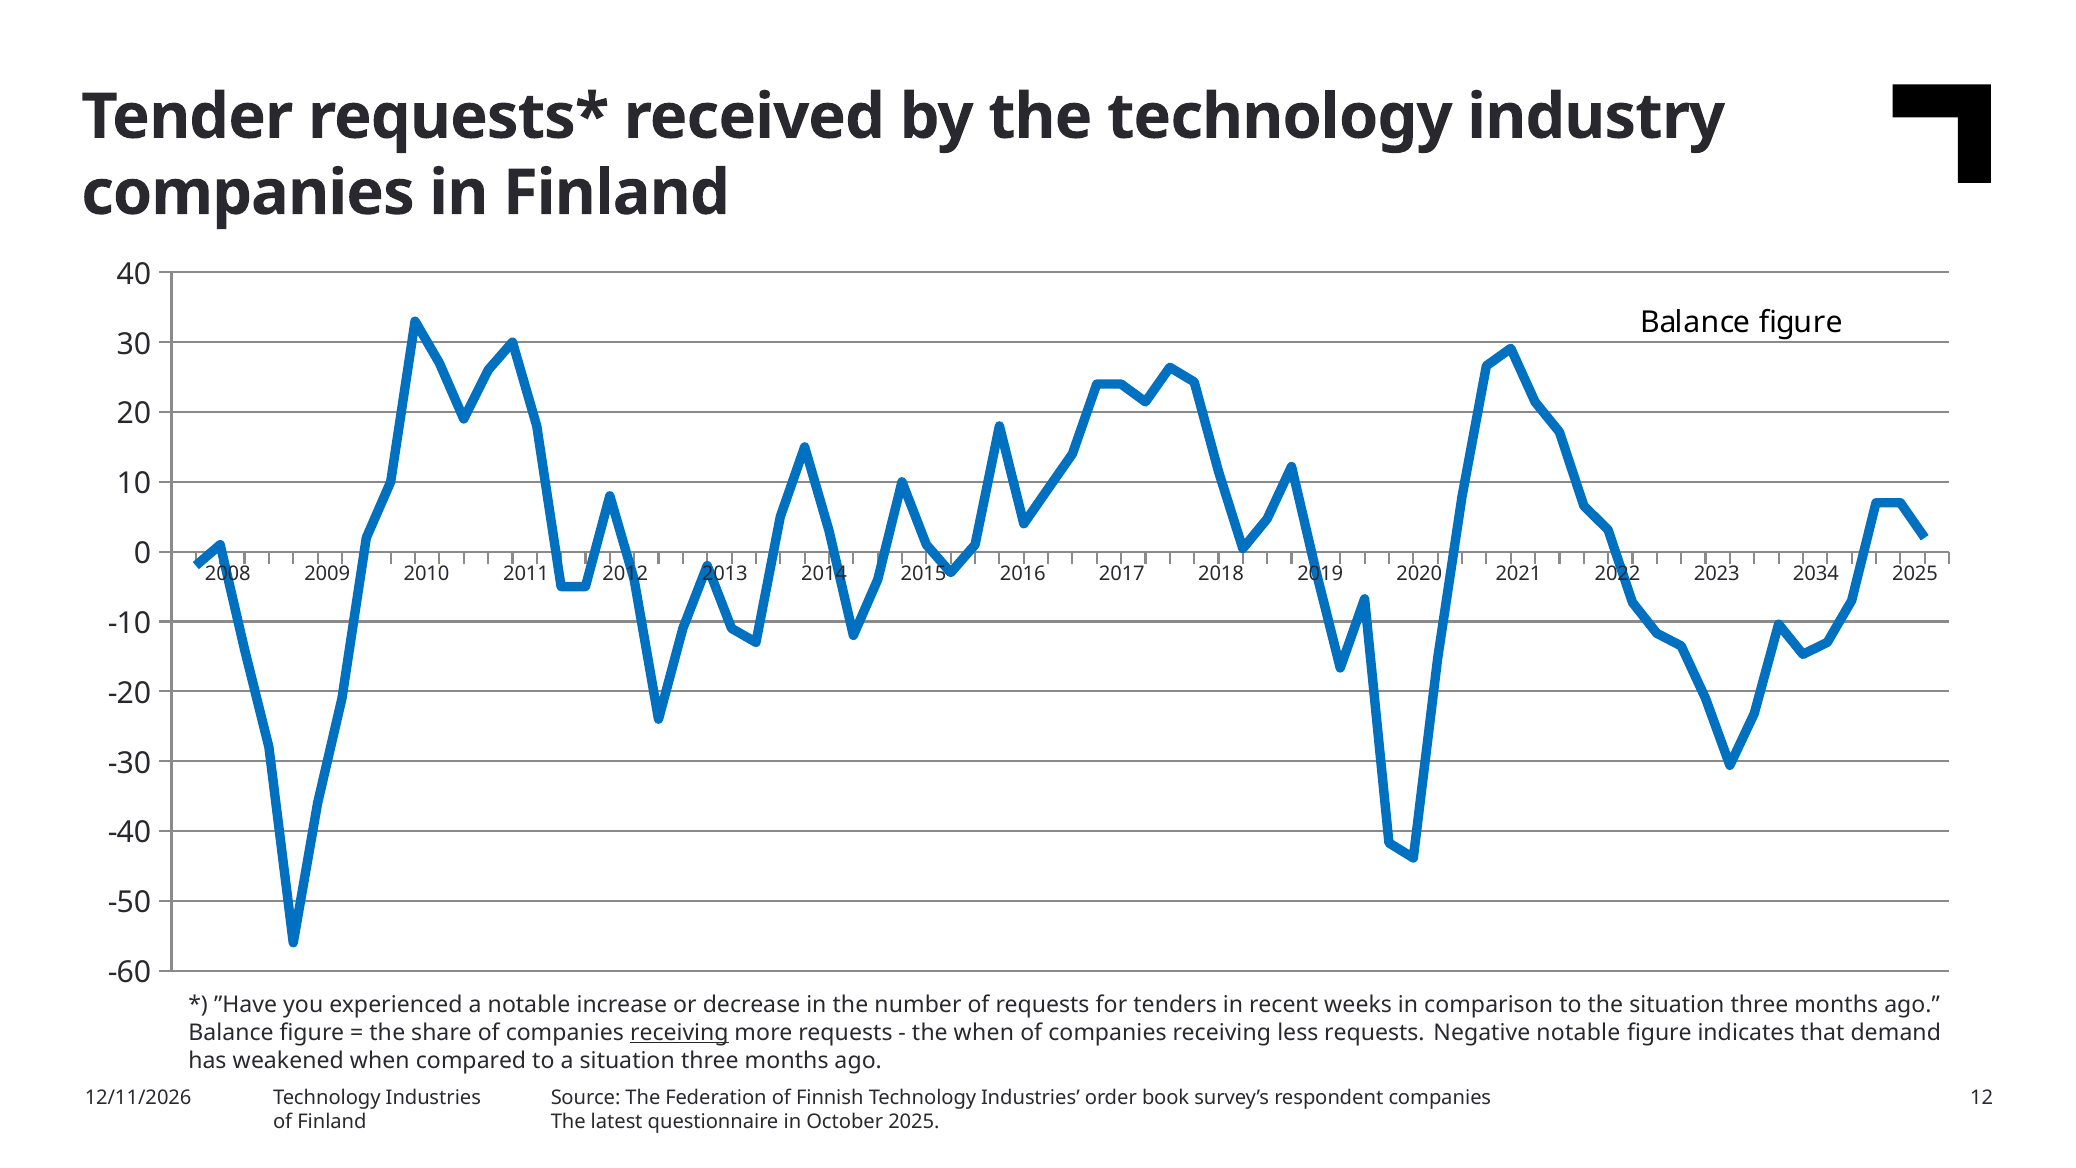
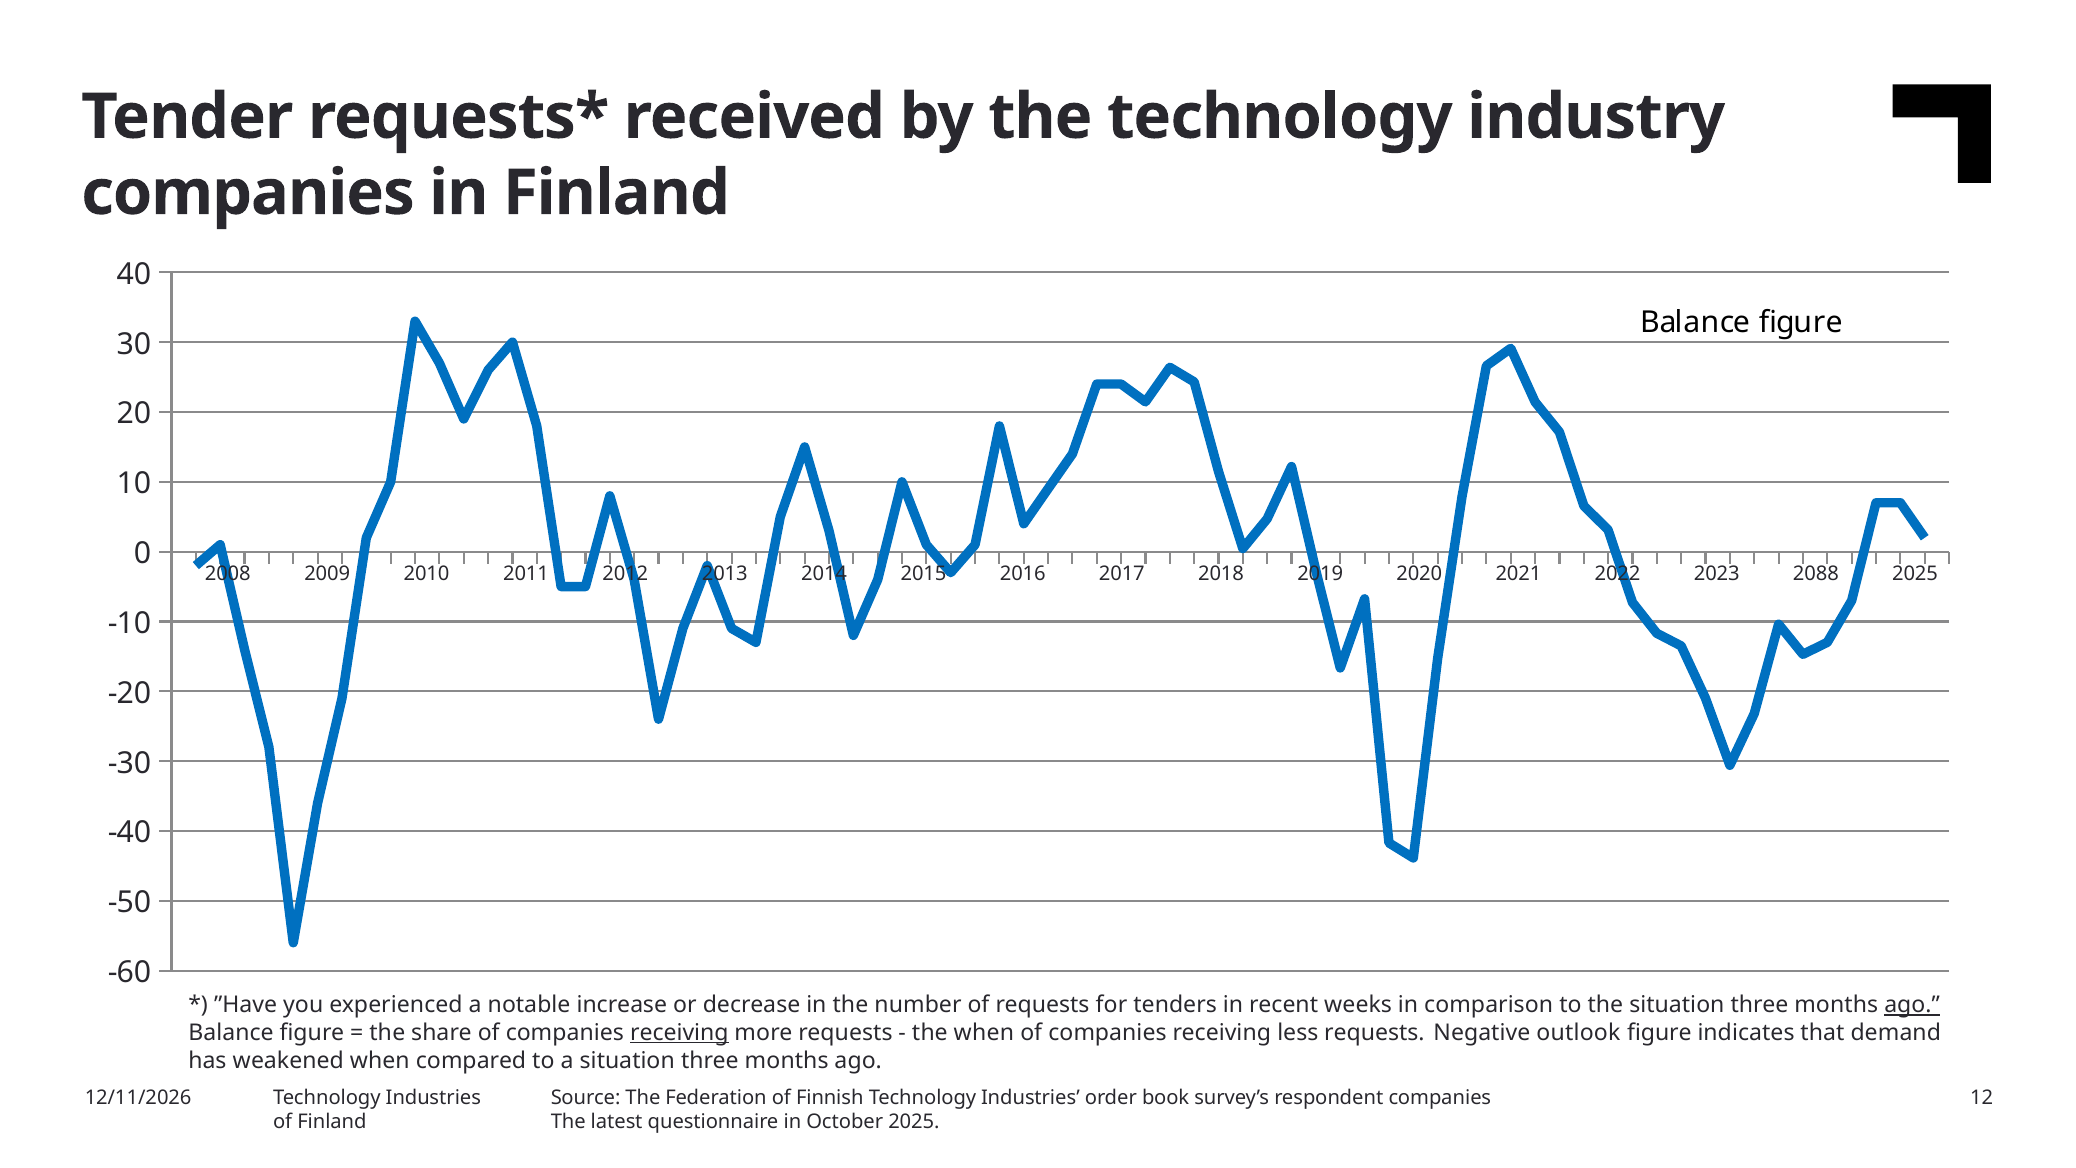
2034: 2034 -> 2088
ago at (1912, 1005) underline: none -> present
Negative notable: notable -> outlook
